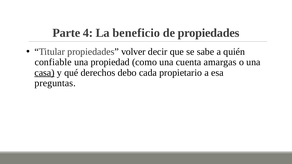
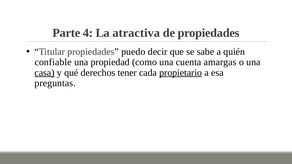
beneficio: beneficio -> atractiva
volver: volver -> puedo
debo: debo -> tener
propietario underline: none -> present
